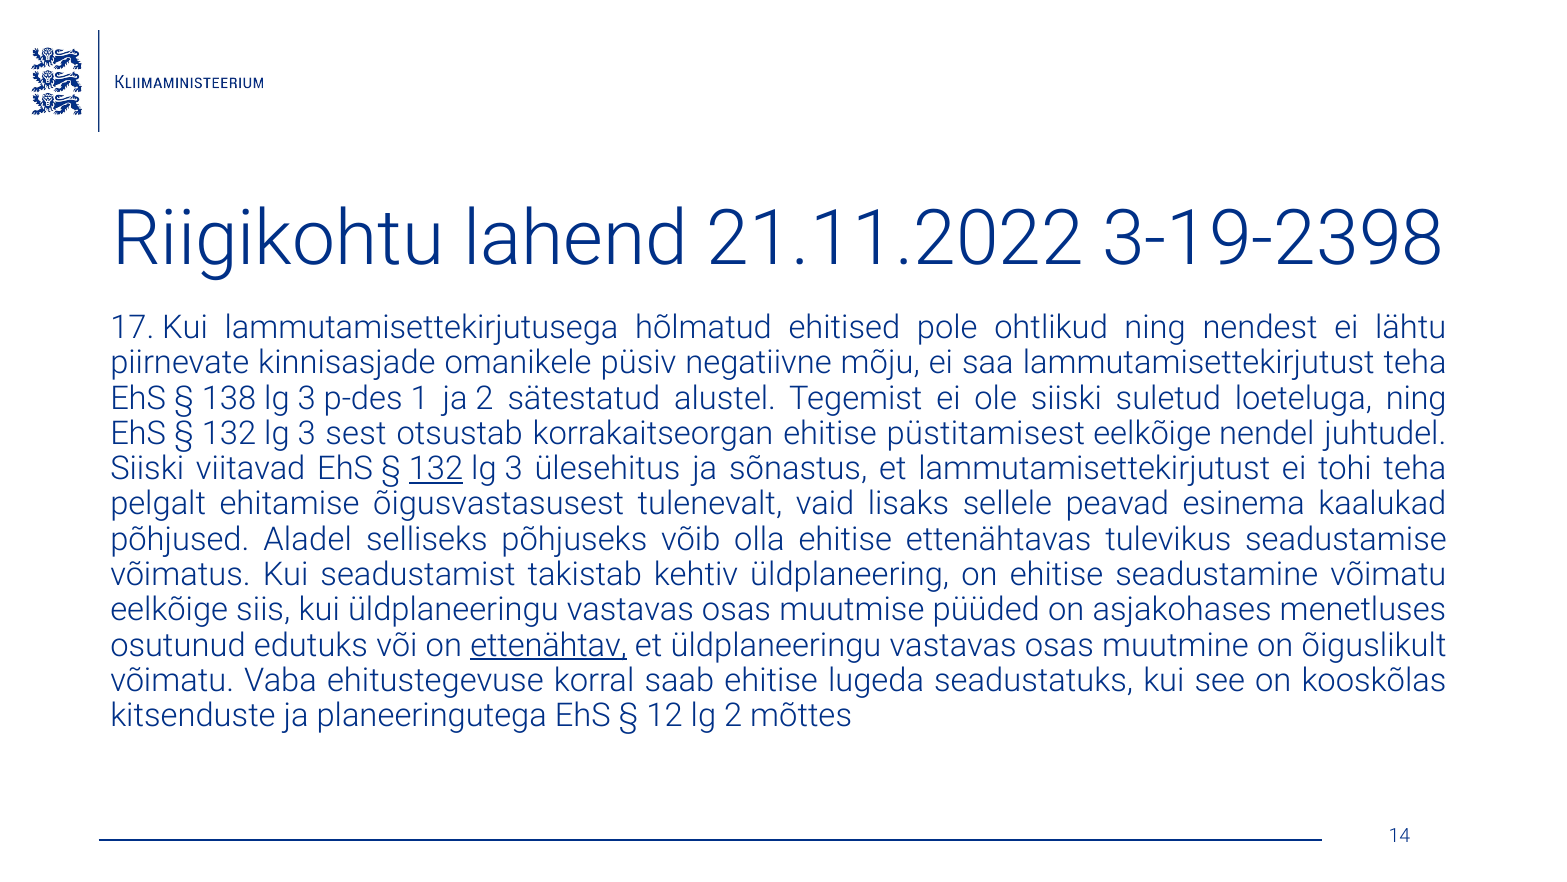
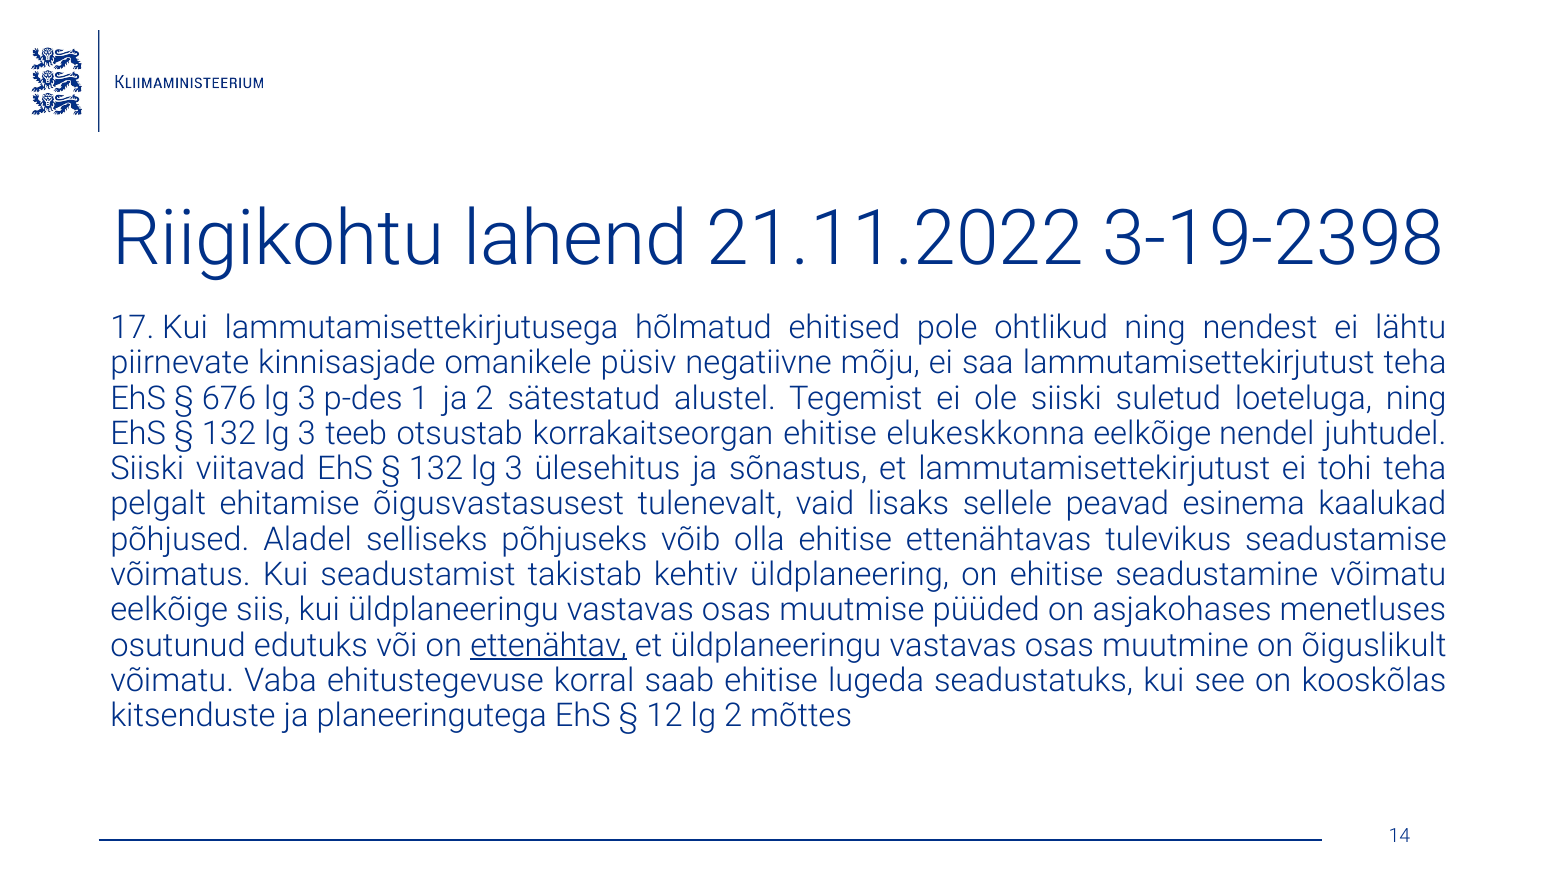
138: 138 -> 676
sest: sest -> teeb
püstitamisest: püstitamisest -> elukeskkonna
132 at (436, 469) underline: present -> none
